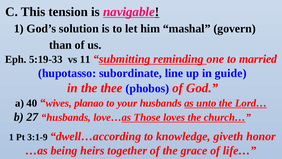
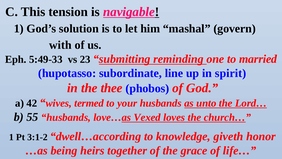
than: than -> with
5:19-33: 5:19-33 -> 5:49-33
11: 11 -> 23
guide: guide -> spirit
40: 40 -> 42
planao: planao -> termed
27: 27 -> 55
Those: Those -> Vexed
3:1-9: 3:1-9 -> 3:1-2
